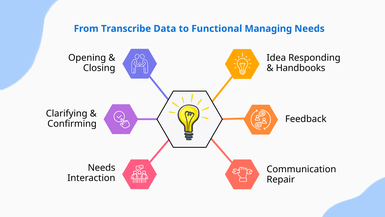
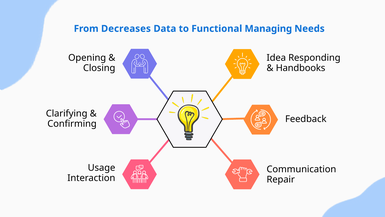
Transcribe: Transcribe -> Decreases
Needs at (102, 167): Needs -> Usage
